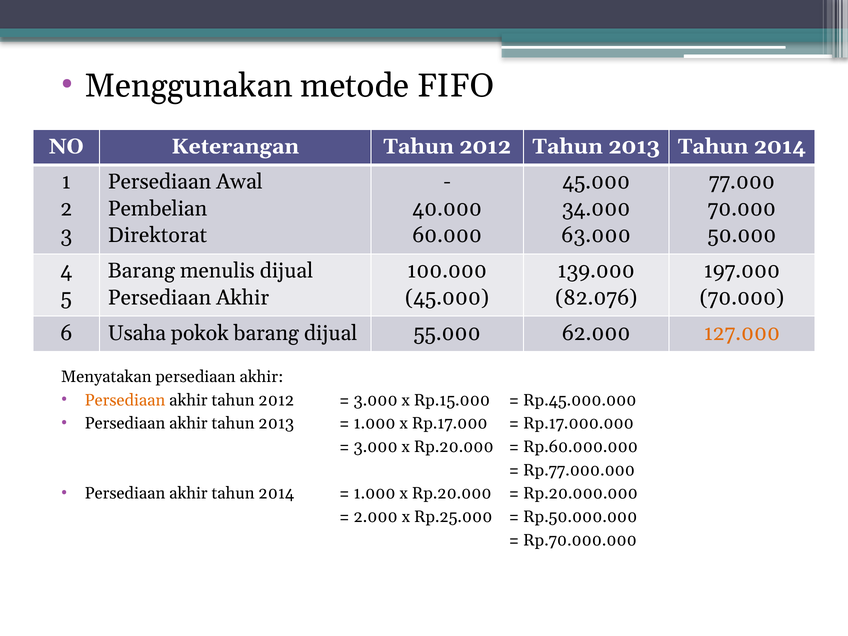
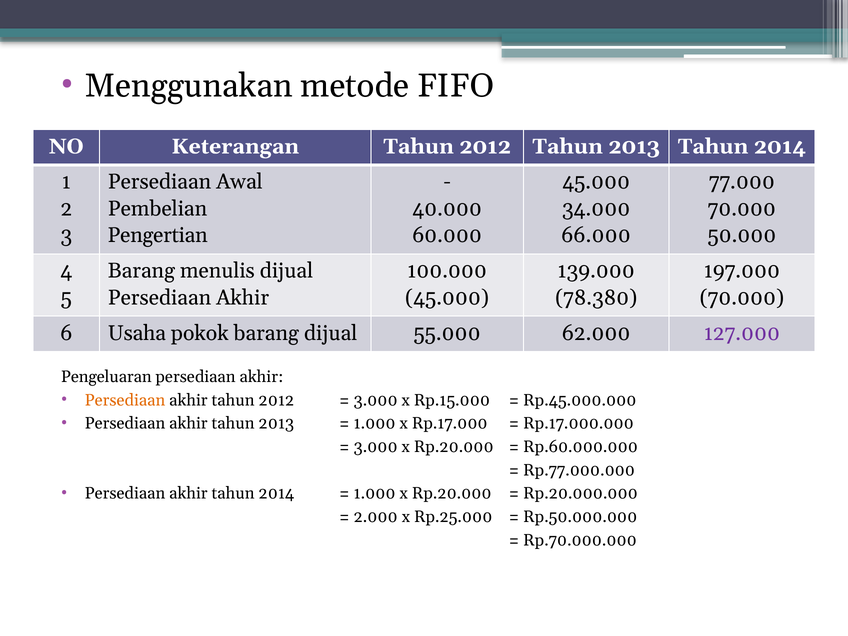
Direktorat: Direktorat -> Pengertian
63.000: 63.000 -> 66.000
82.076: 82.076 -> 78.380
127.000 colour: orange -> purple
Menyatakan: Menyatakan -> Pengeluaran
